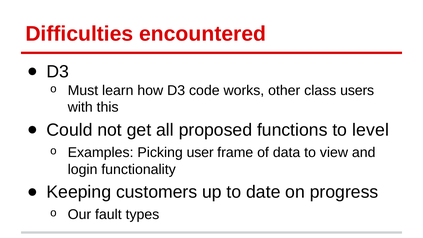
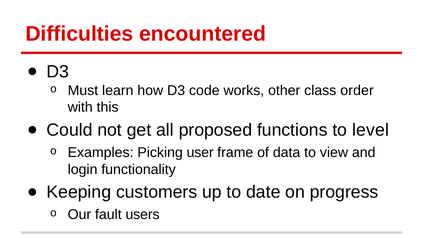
users: users -> order
types: types -> users
